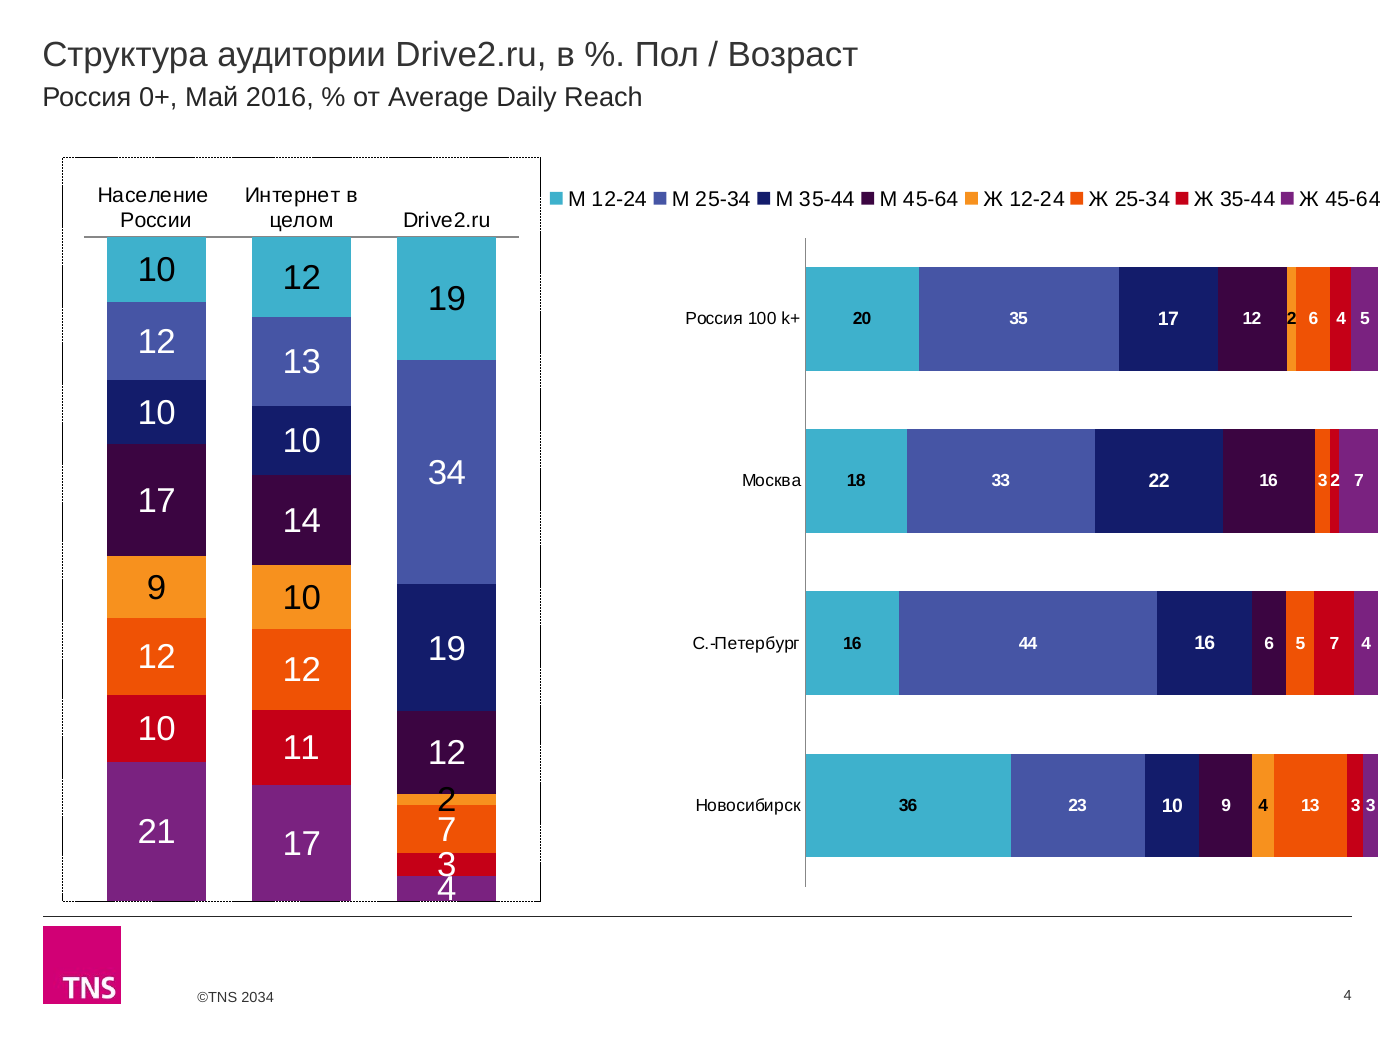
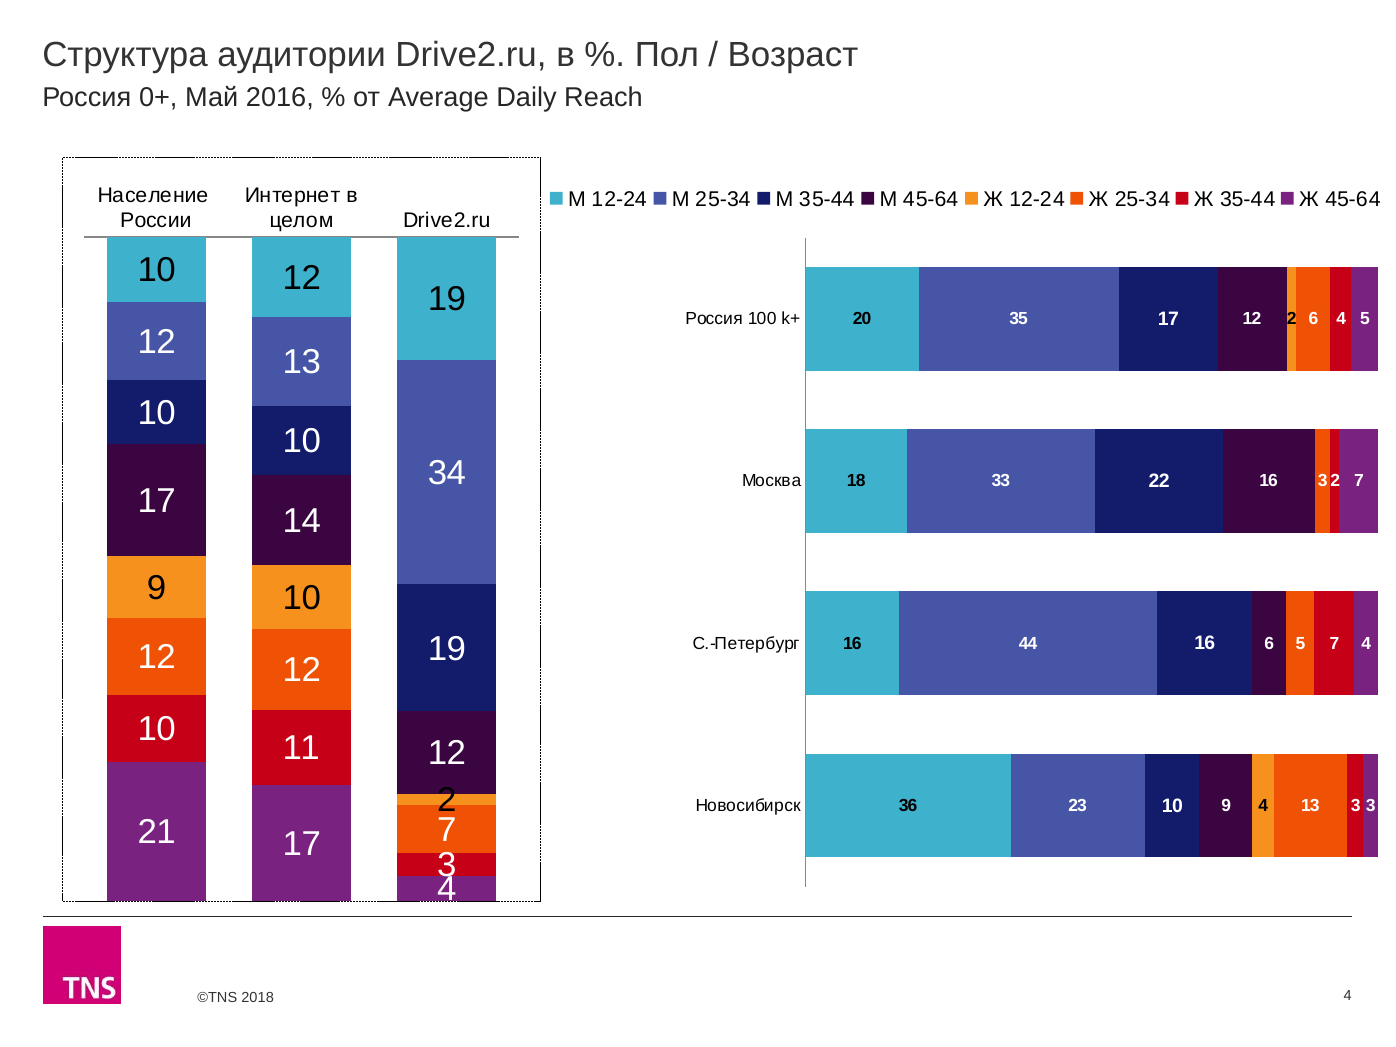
2034: 2034 -> 2018
